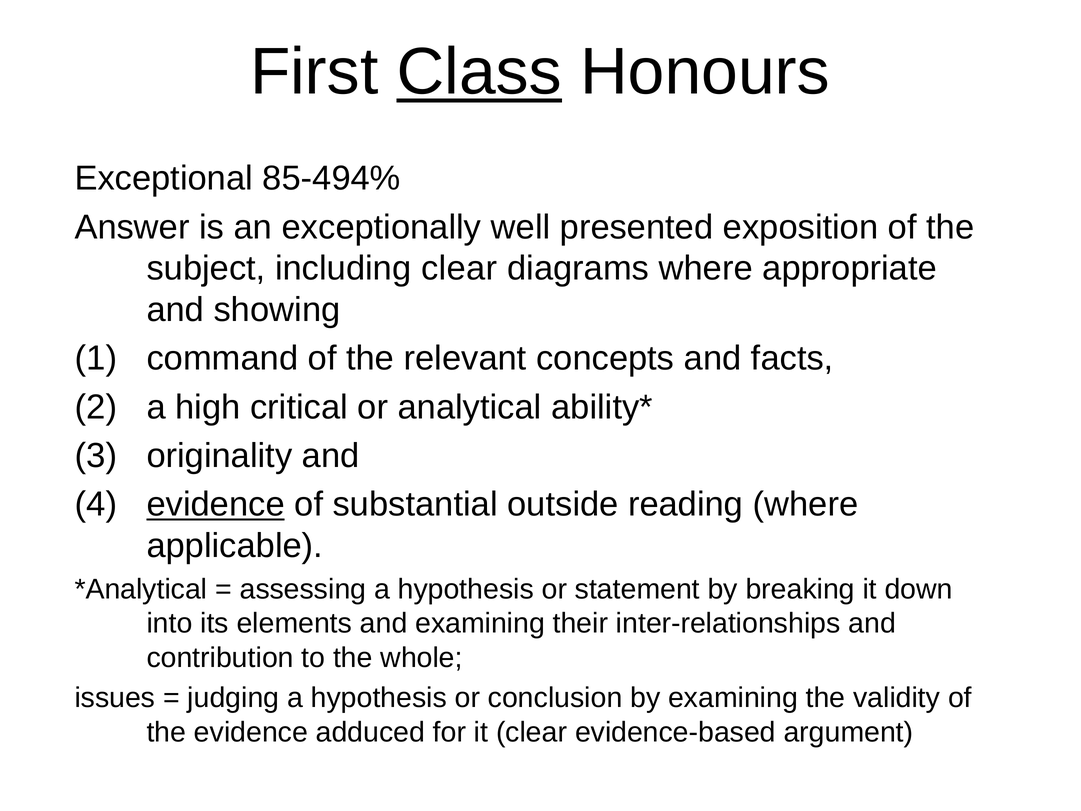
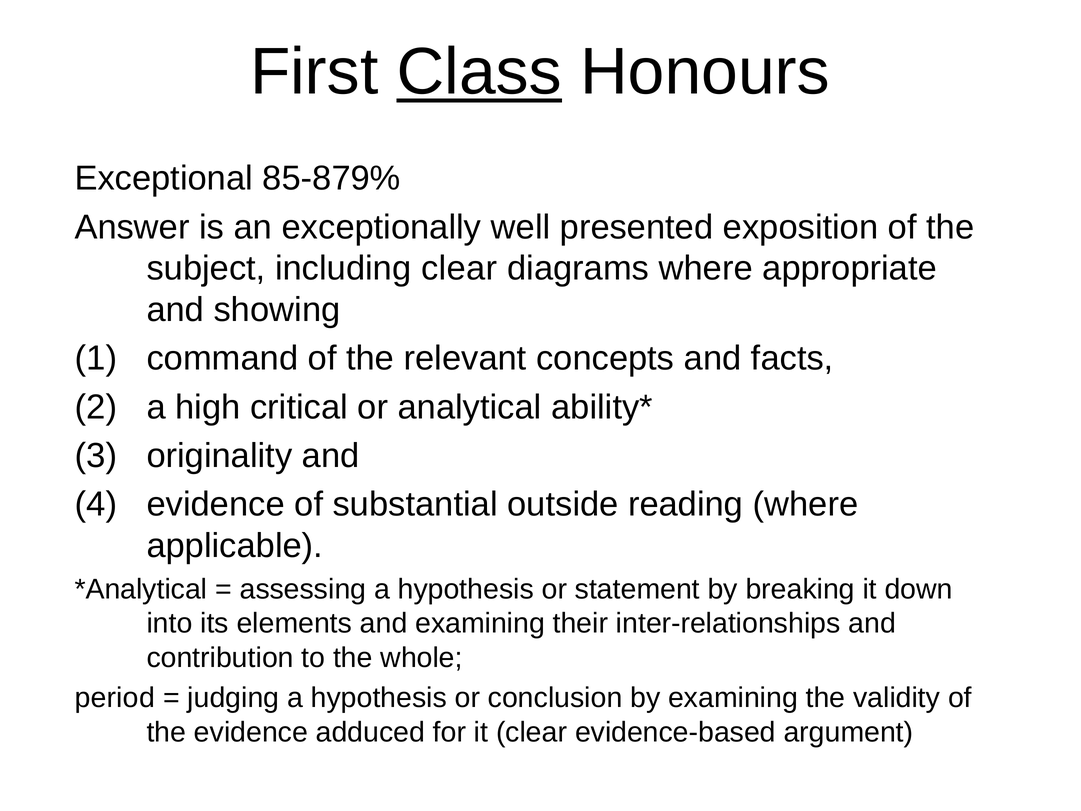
85-494%: 85-494% -> 85-879%
evidence at (216, 504) underline: present -> none
issues: issues -> period
